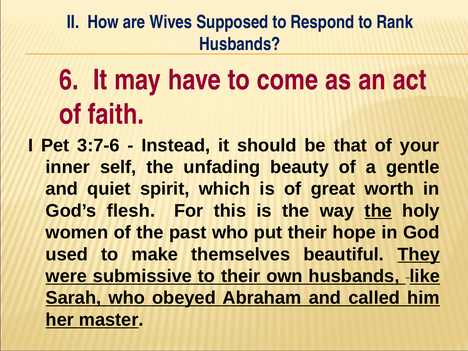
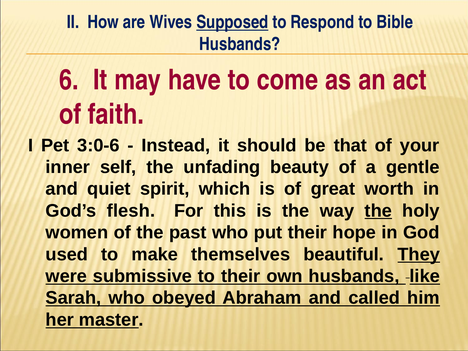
Supposed underline: none -> present
Rank: Rank -> Bible
3:7-6: 3:7-6 -> 3:0-6
